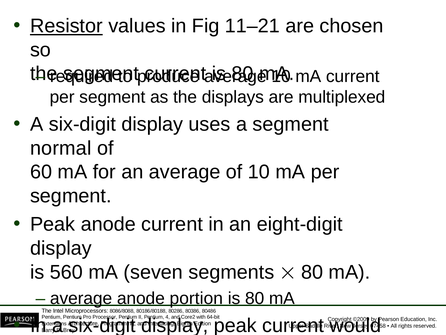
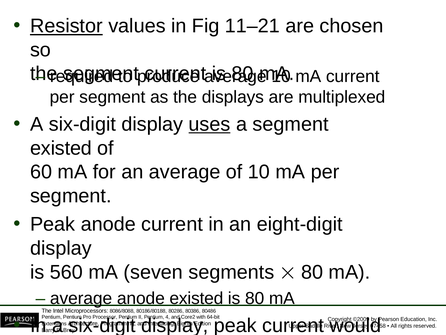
uses underline: none -> present
normal at (61, 148): normal -> existed
anode portion: portion -> existed
